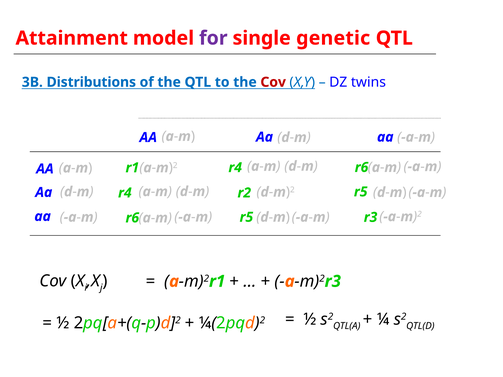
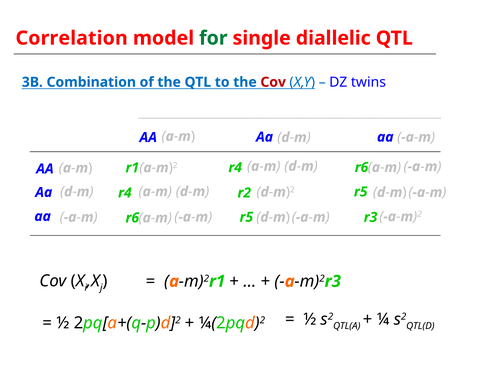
Attainment: Attainment -> Correlation
for colour: purple -> green
genetic: genetic -> diallelic
Distributions: Distributions -> Combination
